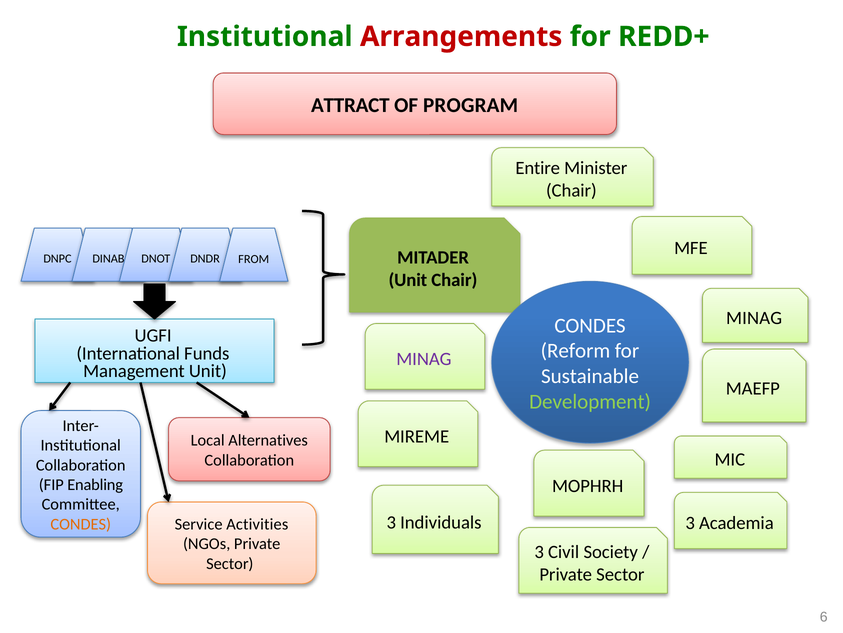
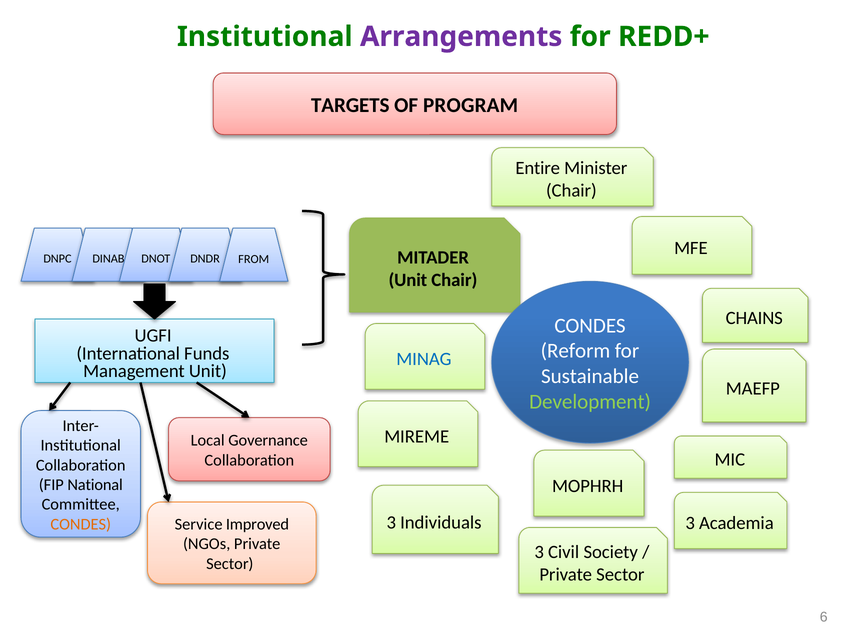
Arrangements colour: red -> purple
ATTRACT: ATTRACT -> TARGETS
MINAG at (754, 318): MINAG -> CHAINS
MINAG at (424, 359) colour: purple -> blue
Alternatives: Alternatives -> Governance
Enabling: Enabling -> National
Activities: Activities -> Improved
